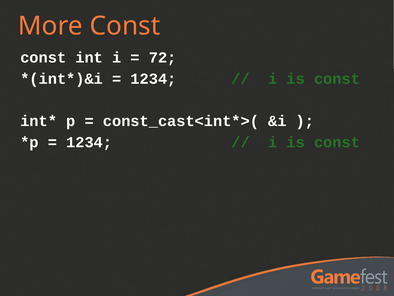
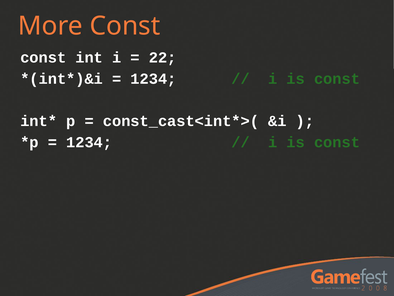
72: 72 -> 22
